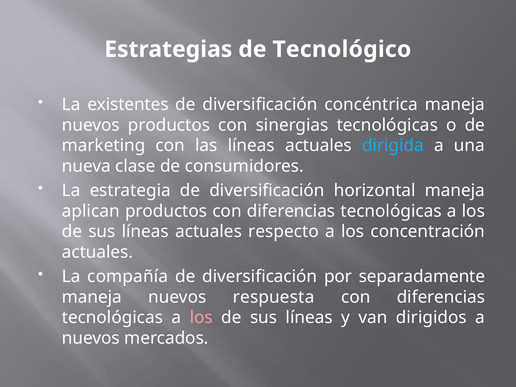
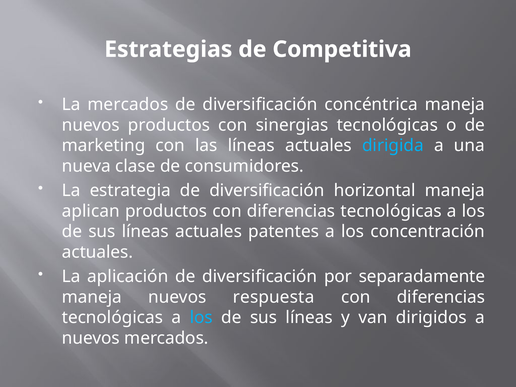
Tecnológico: Tecnológico -> Competitiva
La existentes: existentes -> mercados
respecto: respecto -> patentes
compañía: compañía -> aplicación
los at (201, 318) colour: pink -> light blue
